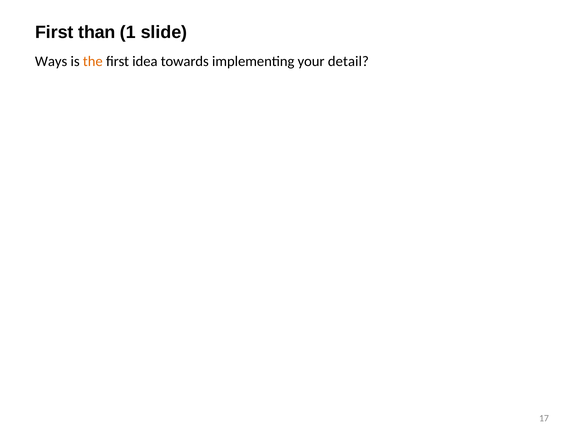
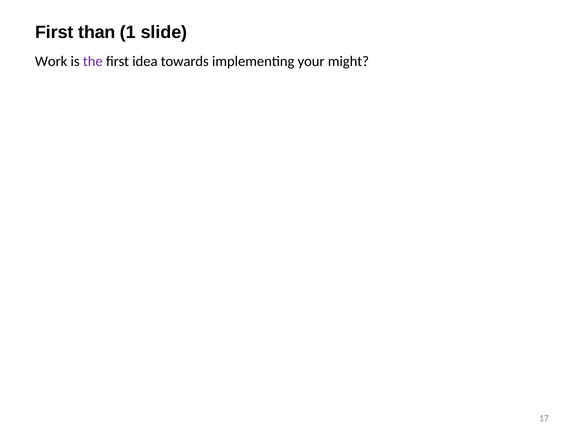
Ways: Ways -> Work
the colour: orange -> purple
detail: detail -> might
